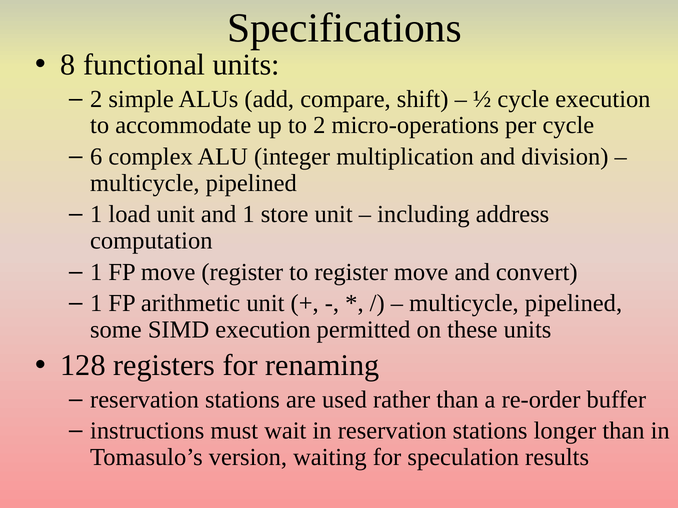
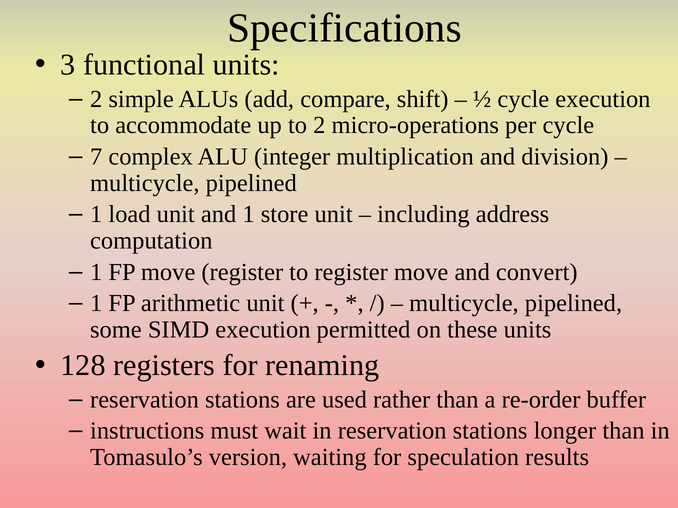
8: 8 -> 3
6: 6 -> 7
